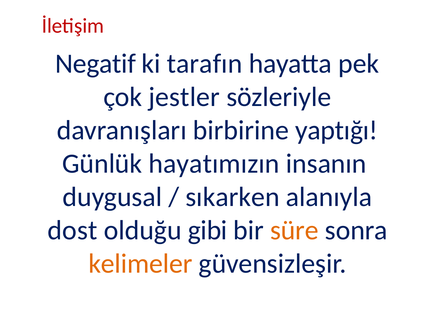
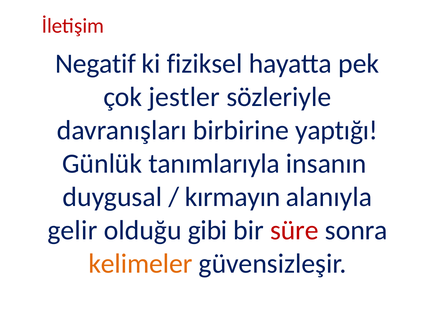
tarafın: tarafın -> fiziksel
hayatımızın: hayatımızın -> tanımlarıyla
sıkarken: sıkarken -> kırmayın
dost: dost -> gelir
süre colour: orange -> red
